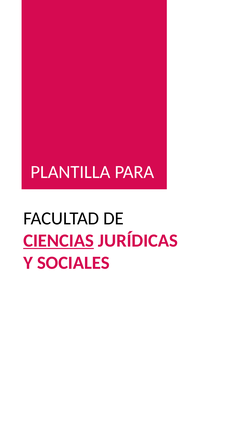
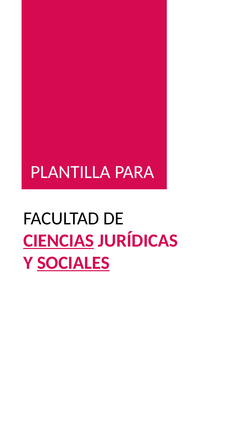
SOCIALES underline: none -> present
